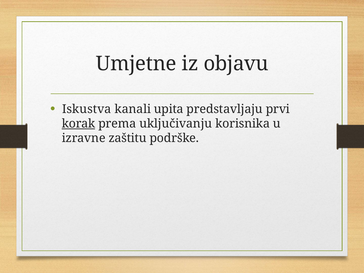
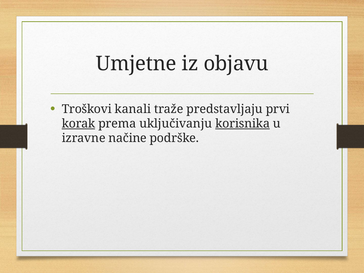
Iskustva: Iskustva -> Troškovi
upita: upita -> traže
korisnika underline: none -> present
zaštitu: zaštitu -> načine
